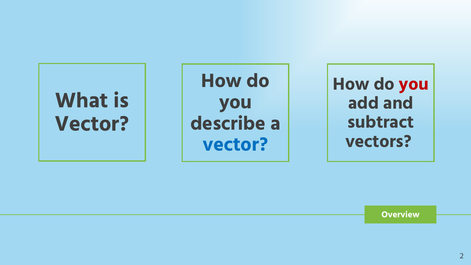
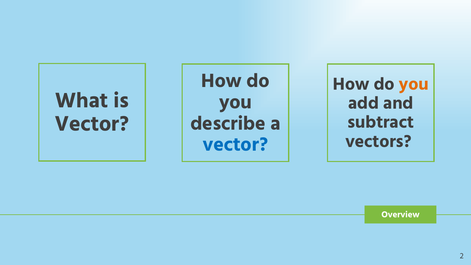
you at (414, 84) colour: red -> orange
